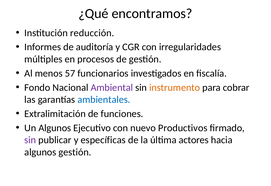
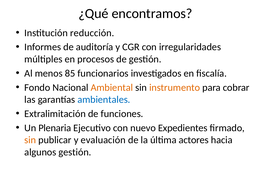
57: 57 -> 85
Ambiental colour: purple -> orange
Un Algunos: Algunos -> Plenaria
Productivos: Productivos -> Expedientes
sin at (30, 141) colour: purple -> orange
específicas: específicas -> evaluación
